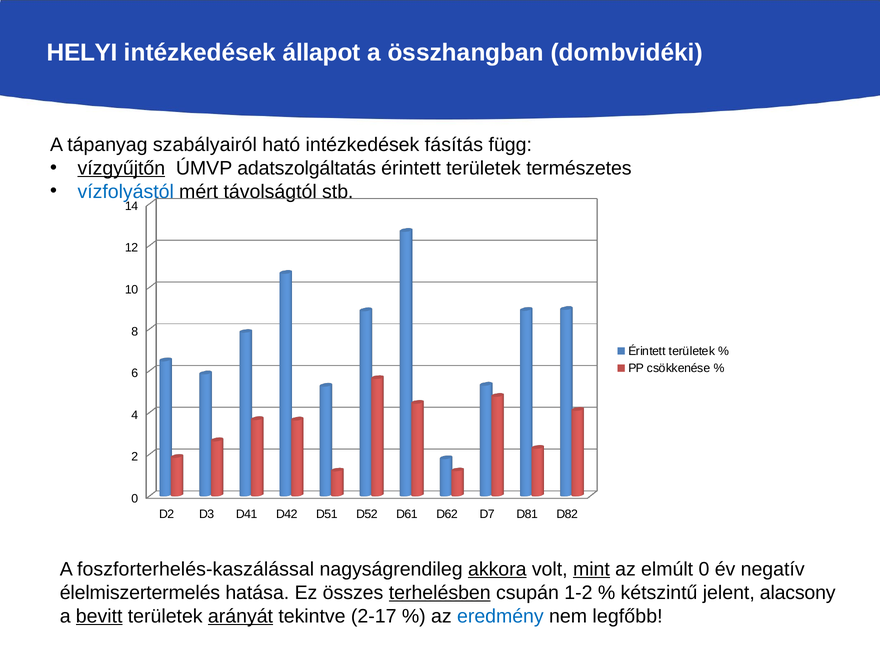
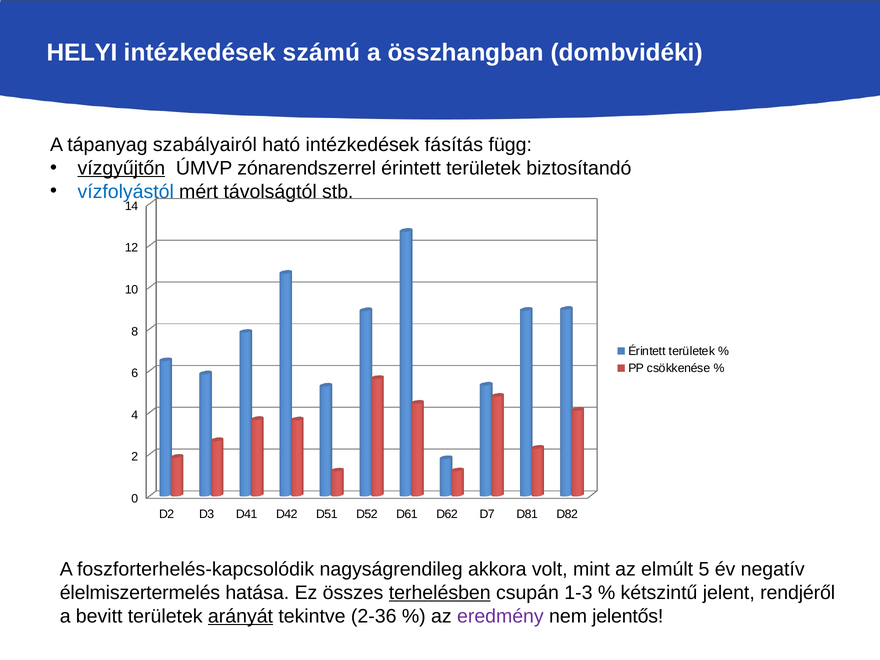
állapot: állapot -> számú
adatszolgáltatás: adatszolgáltatás -> zónarendszerrel
természetes: természetes -> biztosítandó
foszforterhelés-kaszálással: foszforterhelés-kaszálással -> foszforterhelés-kapcsolódik
akkora underline: present -> none
mint underline: present -> none
elmúlt 0: 0 -> 5
1-2: 1-2 -> 1-3
alacsony: alacsony -> rendjéről
bevitt underline: present -> none
2-17: 2-17 -> 2-36
eredmény colour: blue -> purple
legfőbb: legfőbb -> jelentős
